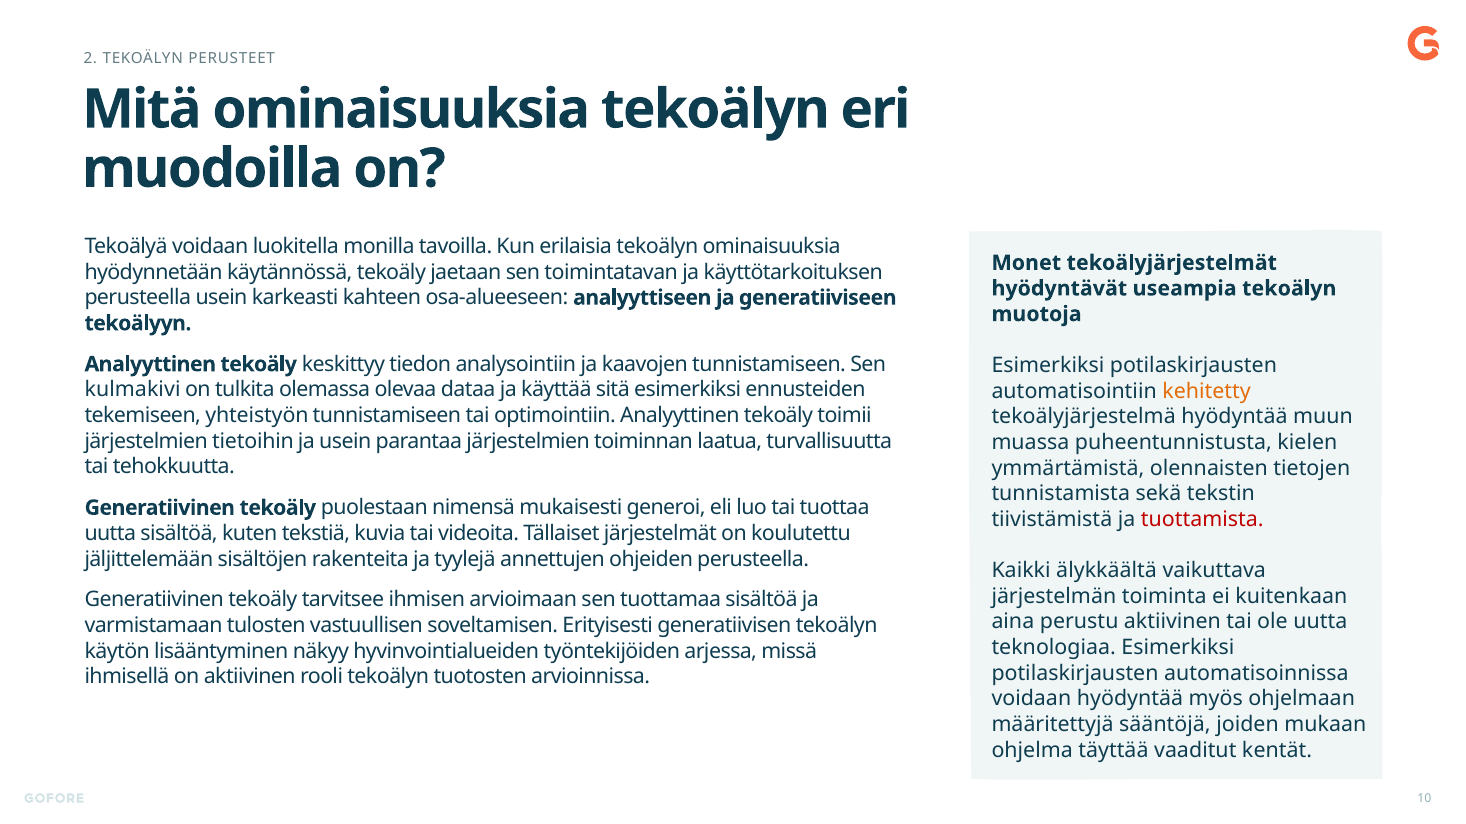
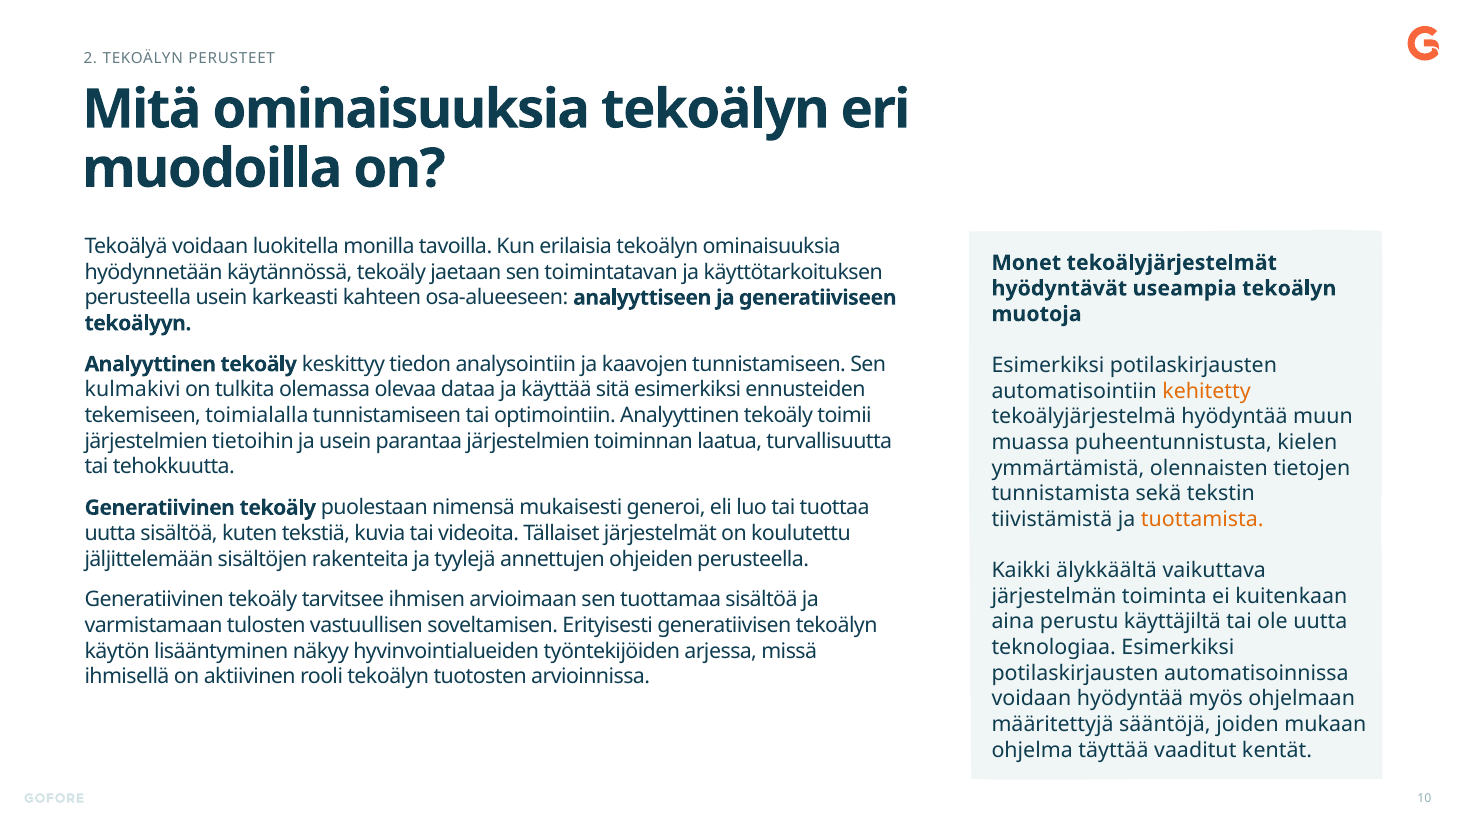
yhteistyön: yhteistyön -> toimialalla
tuottamista colour: red -> orange
perustu aktiivinen: aktiivinen -> käyttäjiltä
